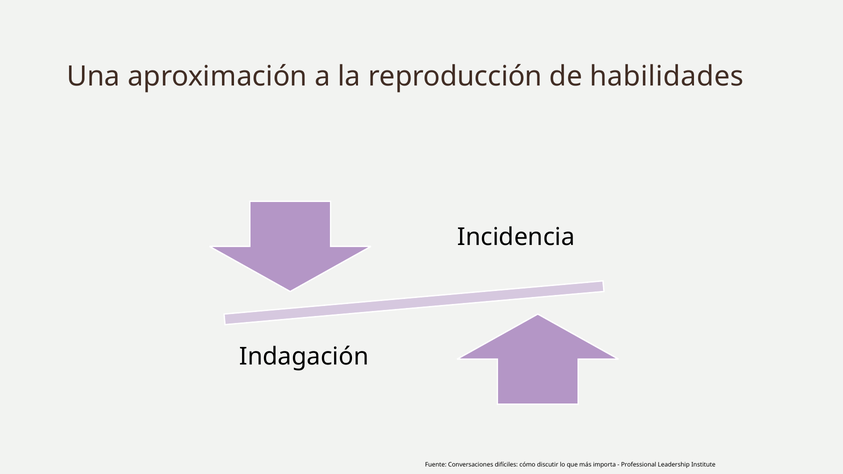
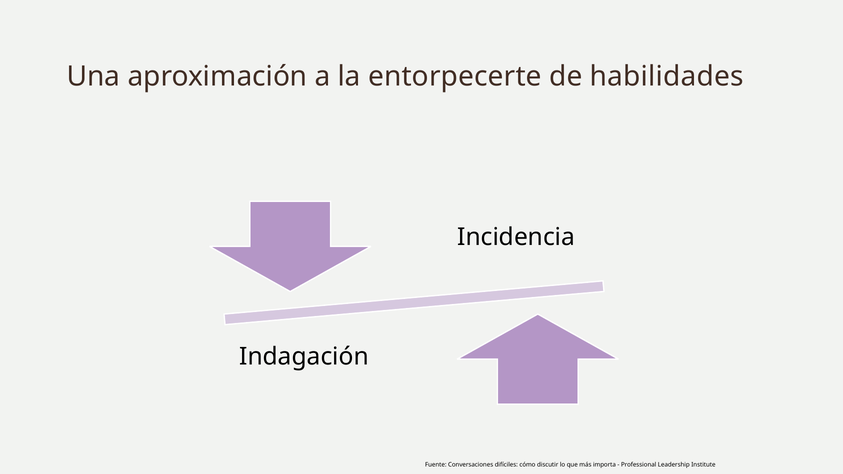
reproducción: reproducción -> entorpecerte
